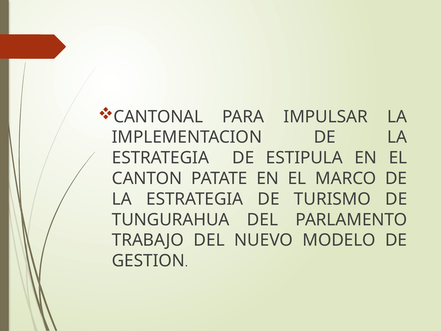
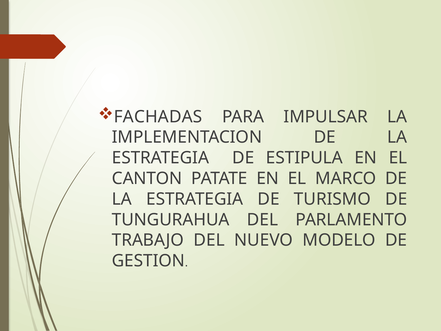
CANTONAL: CANTONAL -> FACHADAS
